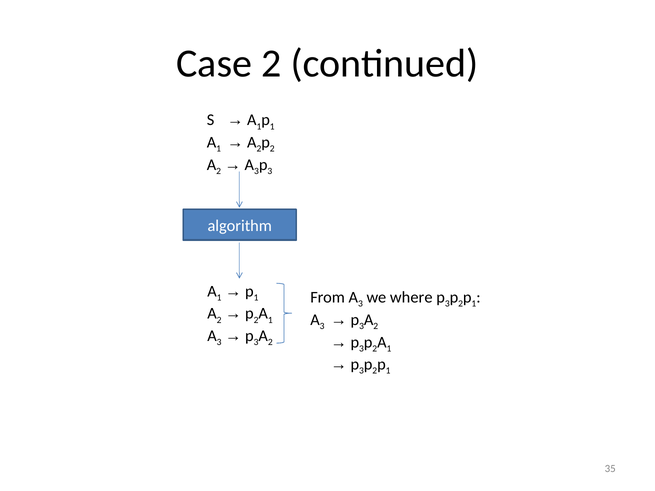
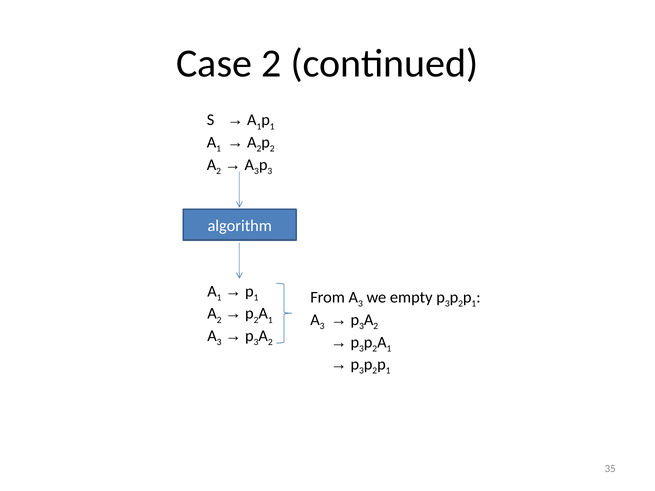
where: where -> empty
